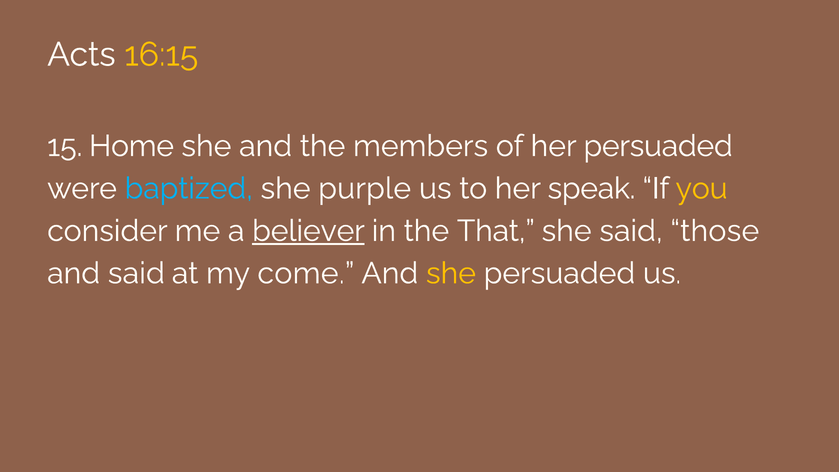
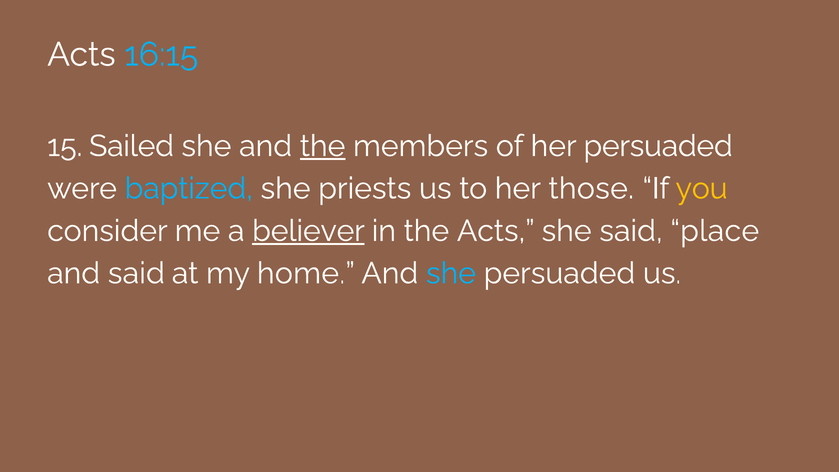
16:15 colour: yellow -> light blue
Home: Home -> Sailed
the at (323, 146) underline: none -> present
purple: purple -> priests
speak: speak -> those
the That: That -> Acts
those: those -> place
come: come -> home
she at (451, 273) colour: yellow -> light blue
